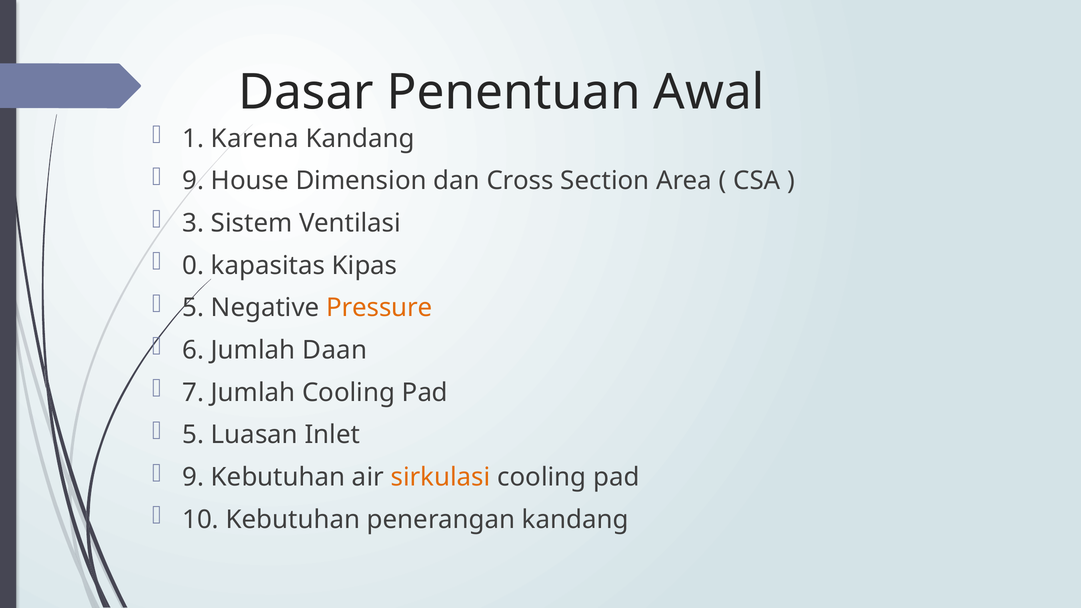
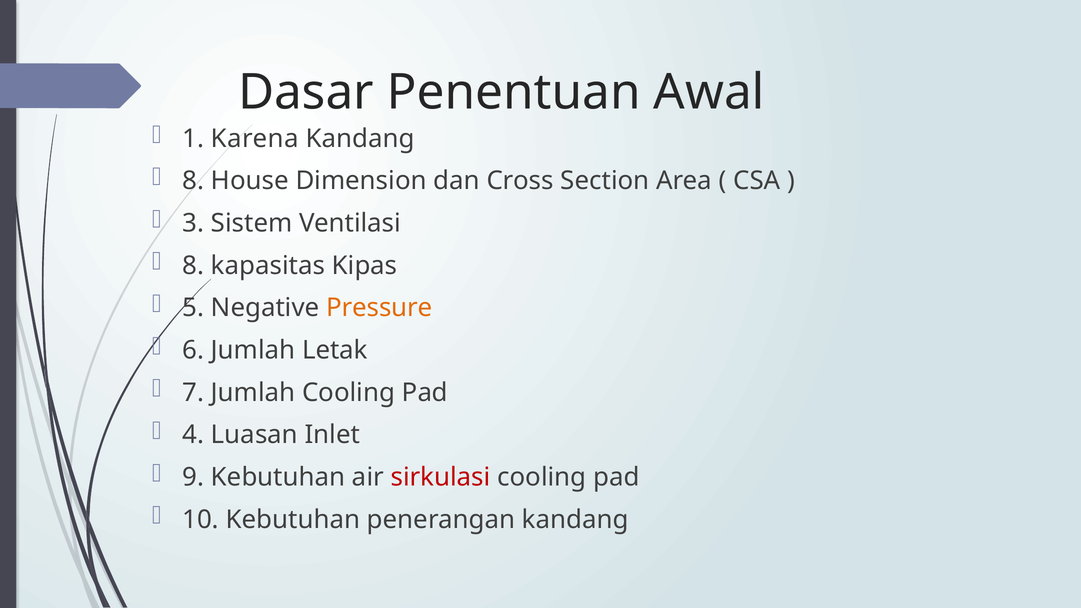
9 at (193, 181): 9 -> 8
0 at (193, 266): 0 -> 8
Daan: Daan -> Letak
5 at (193, 435): 5 -> 4
sirkulasi colour: orange -> red
